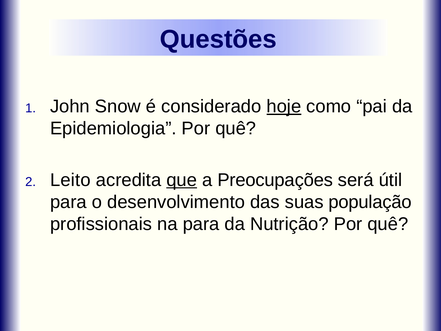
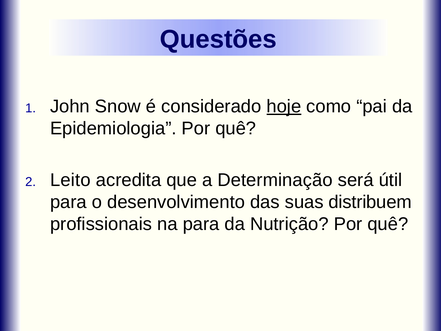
que underline: present -> none
Preocupações: Preocupações -> Determinação
população: população -> distribuem
